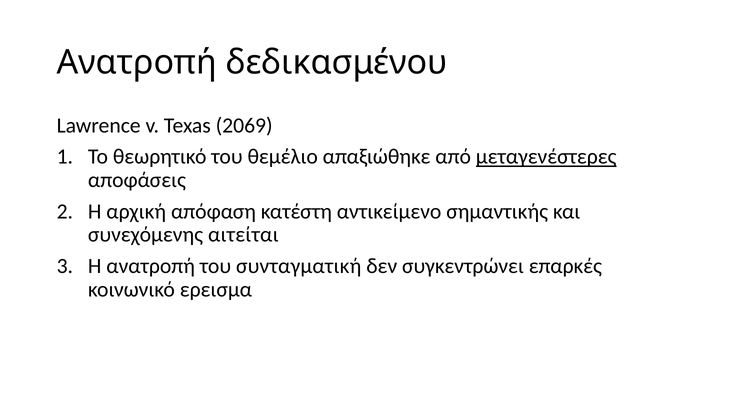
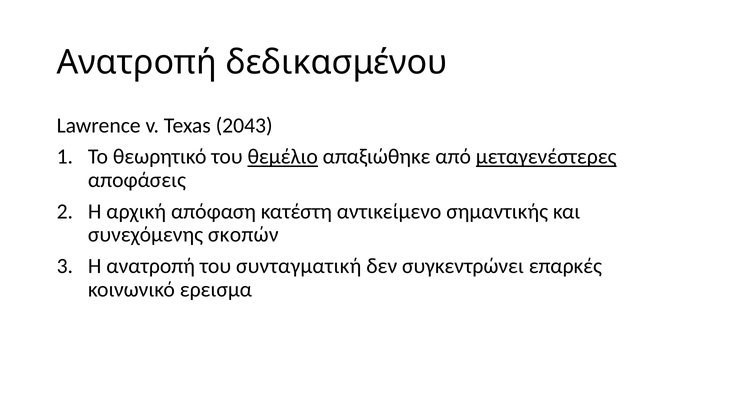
2069: 2069 -> 2043
θεμέλιο underline: none -> present
αιτείται: αιτείται -> σκοπών
